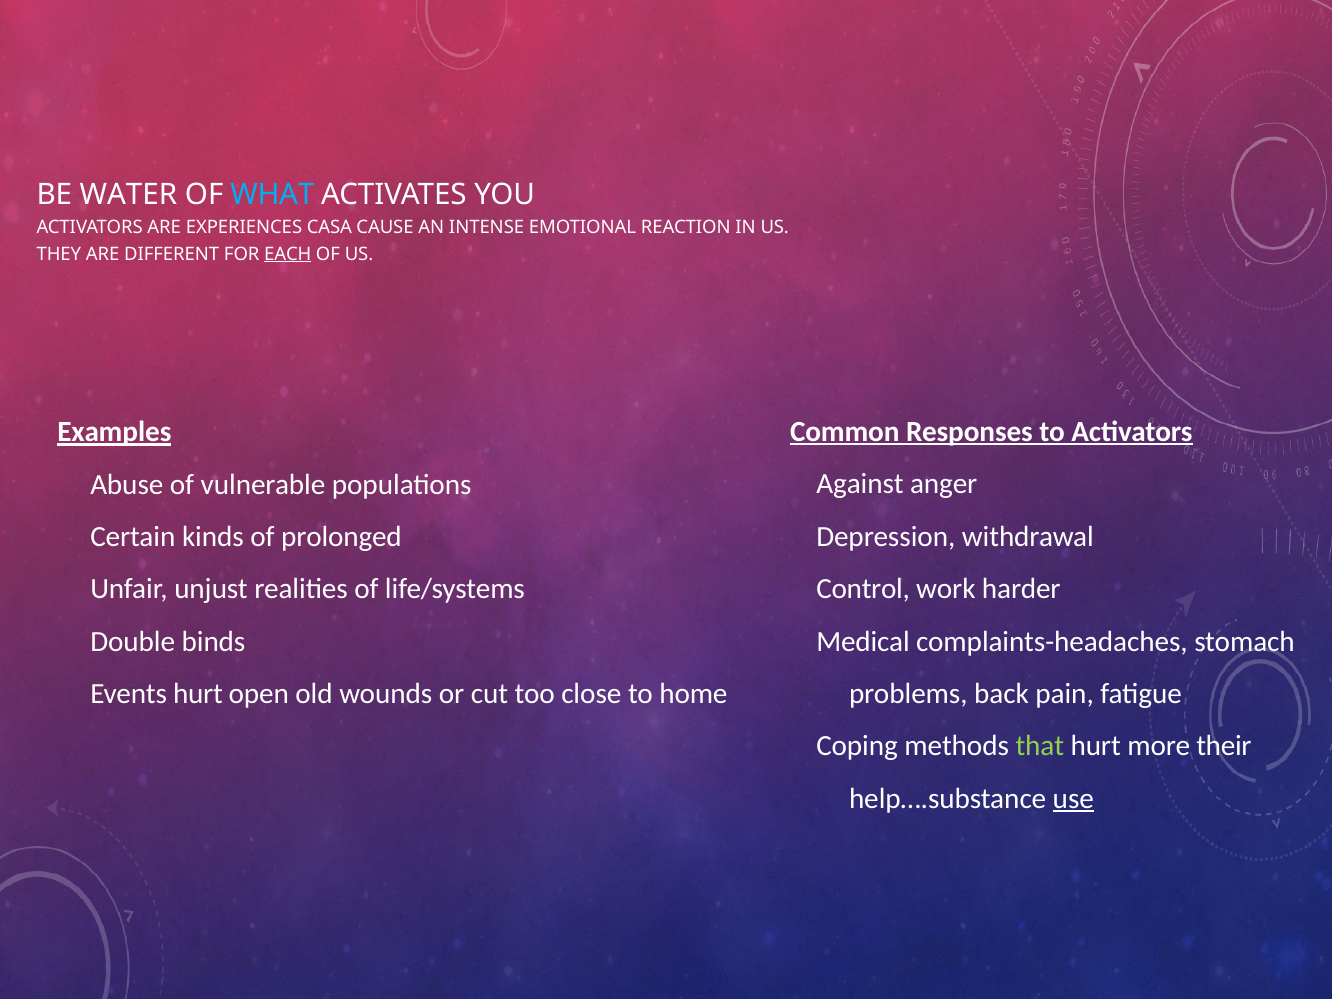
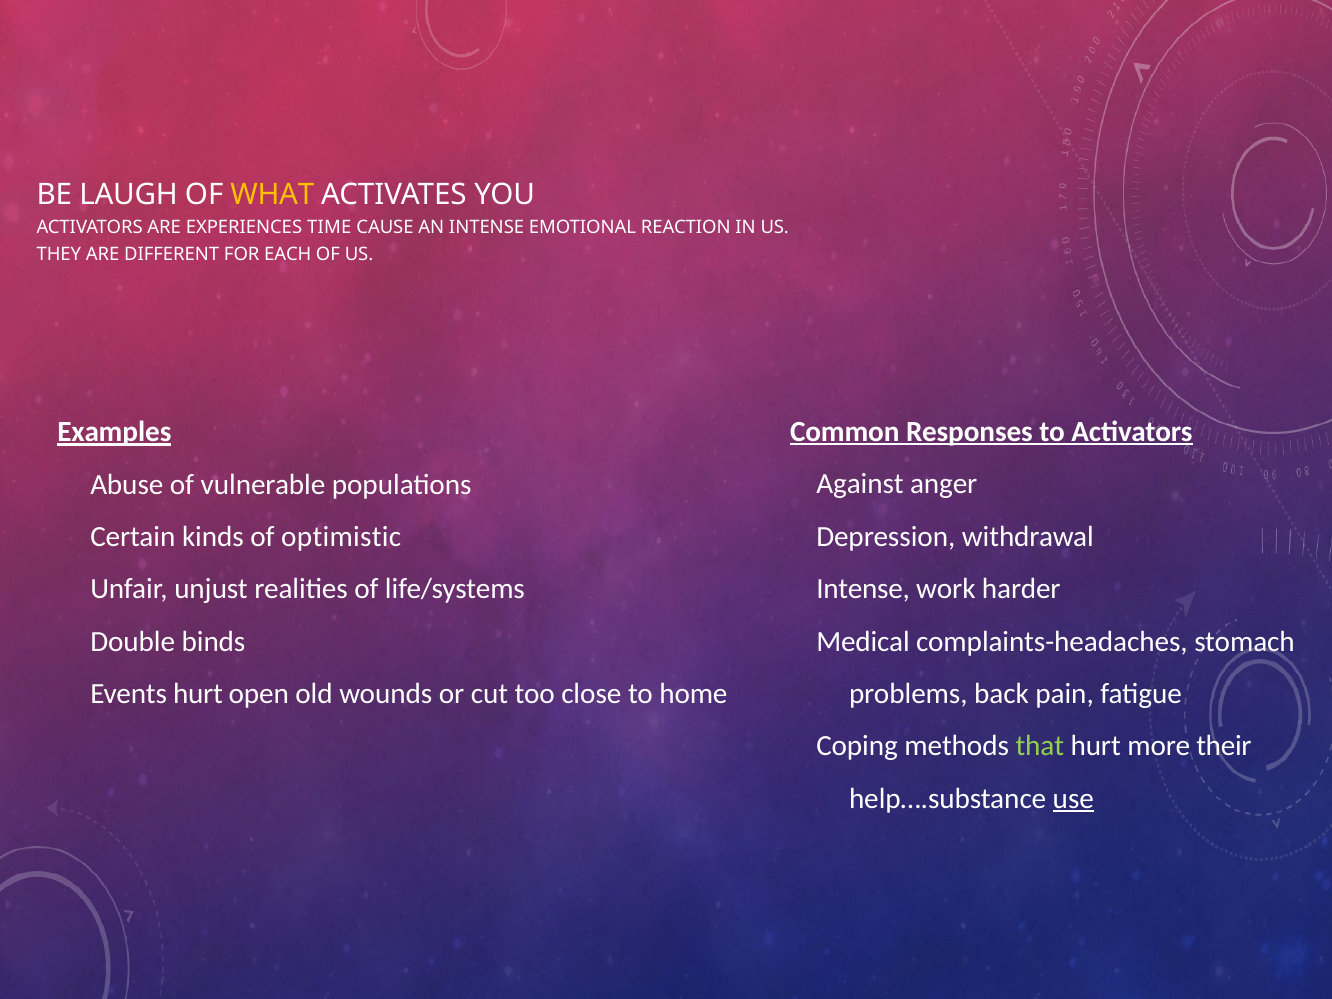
WATER: WATER -> LAUGH
WHAT colour: light blue -> yellow
CASA: CASA -> TIME
EACH underline: present -> none
prolonged: prolonged -> optimistic
Control at (863, 589): Control -> Intense
